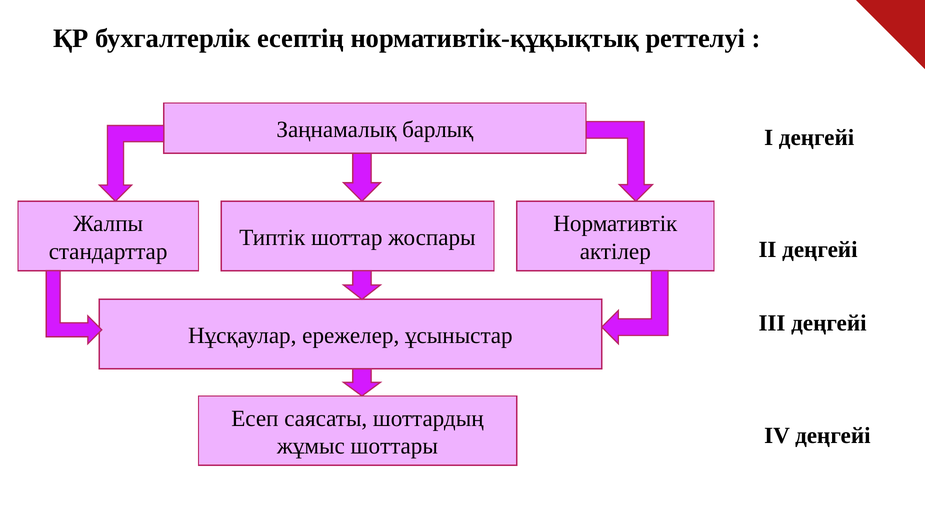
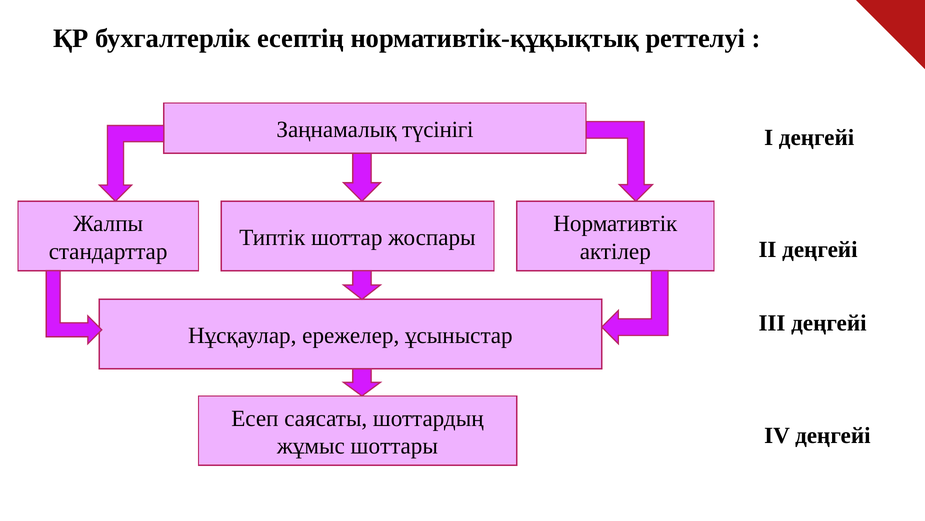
барлық: барлық -> түсінігі
